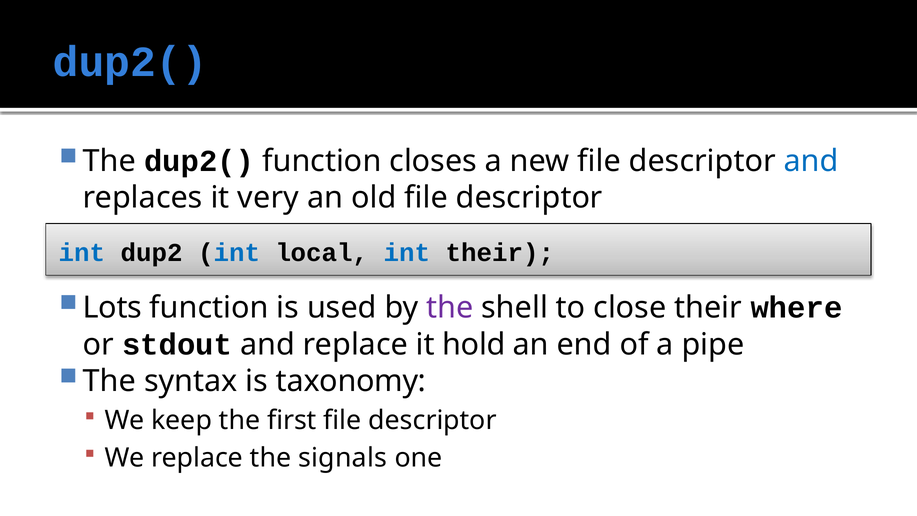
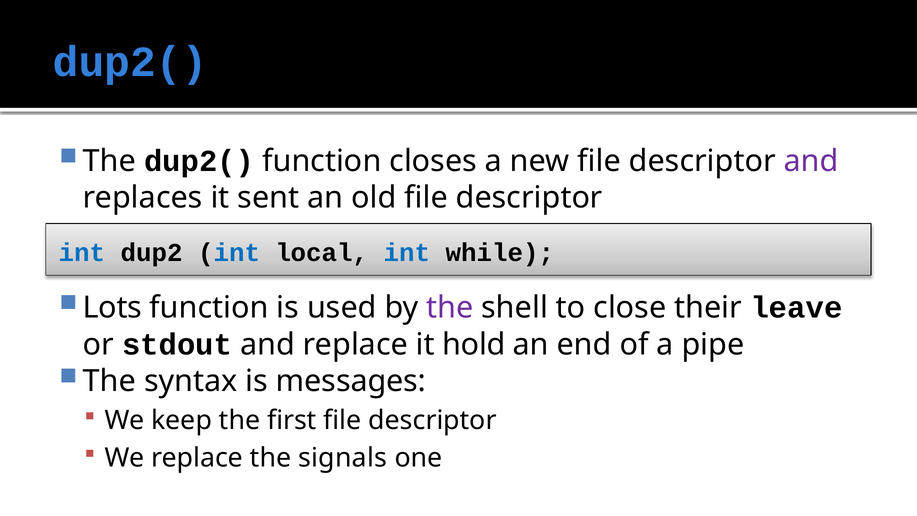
and at (811, 161) colour: blue -> purple
very: very -> sent
int their: their -> while
where: where -> leave
taxonomy: taxonomy -> messages
